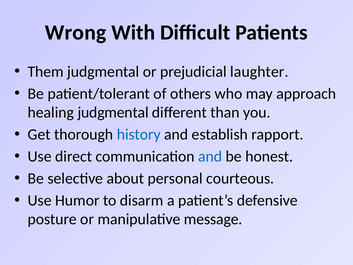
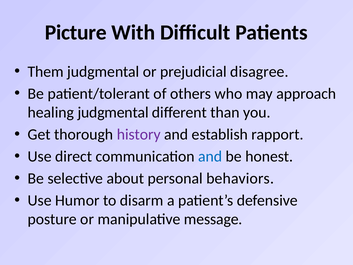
Wrong: Wrong -> Picture
laughter: laughter -> disagree
history colour: blue -> purple
courteous: courteous -> behaviors
